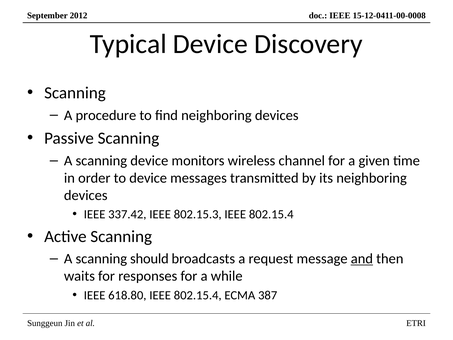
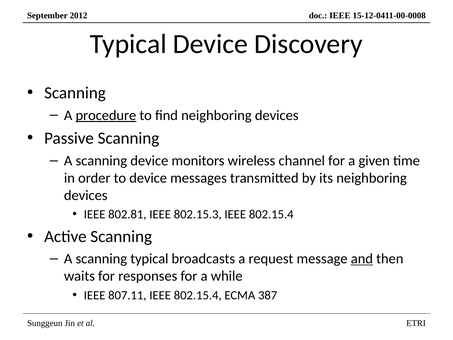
procedure underline: none -> present
337.42: 337.42 -> 802.81
scanning should: should -> typical
618.80: 618.80 -> 807.11
